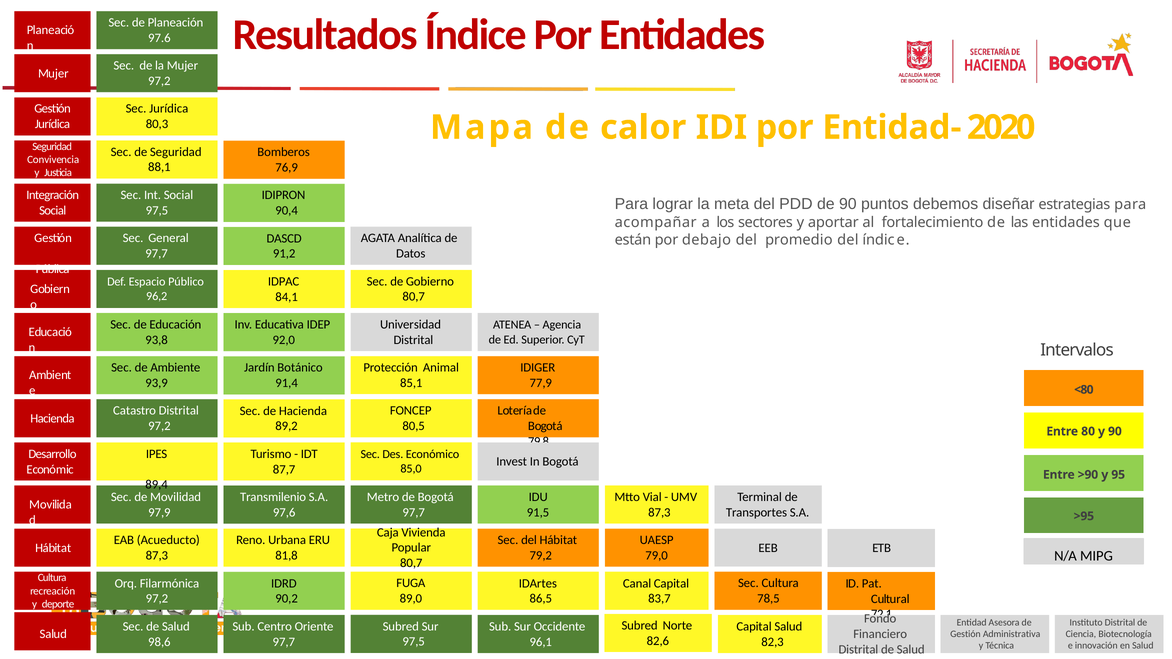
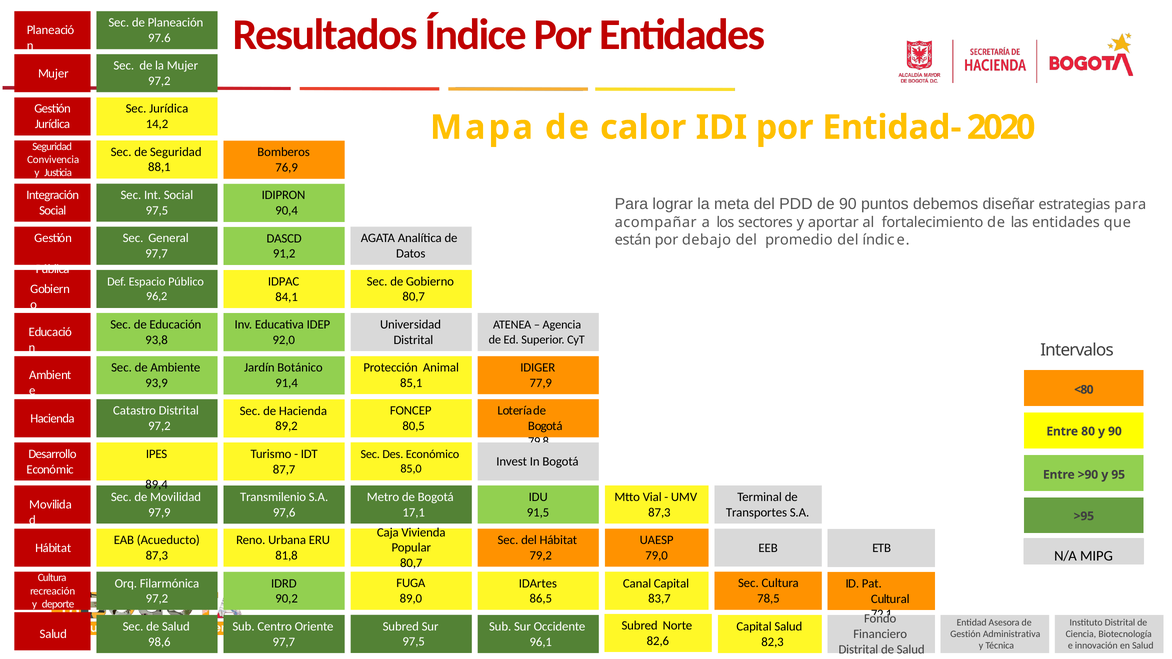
80,3: 80,3 -> 14,2
97,7 at (414, 513): 97,7 -> 17,1
